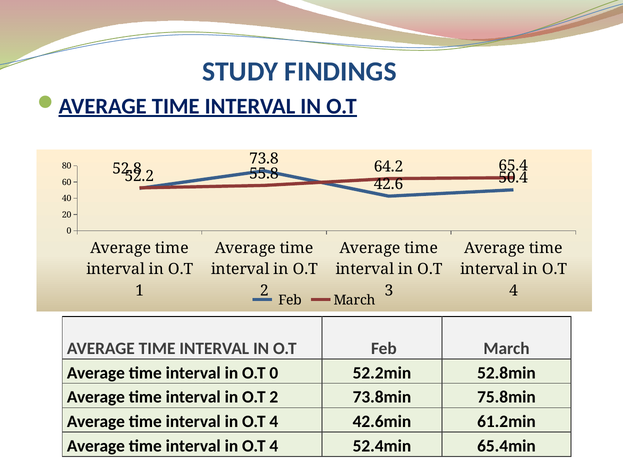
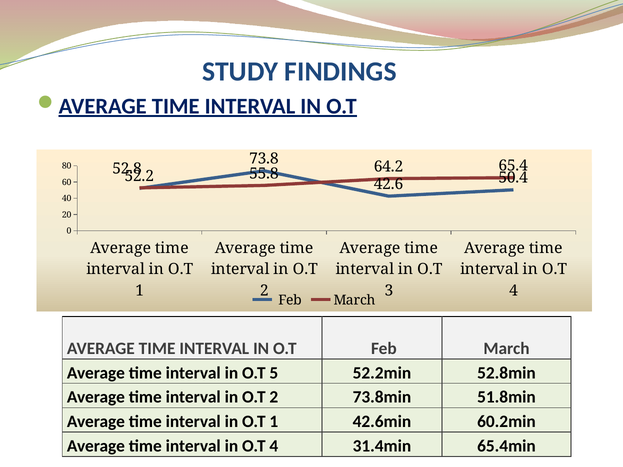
O.T 0: 0 -> 5
75.8min: 75.8min -> 51.8min
4 at (274, 422): 4 -> 1
61.2min: 61.2min -> 60.2min
52.4min: 52.4min -> 31.4min
